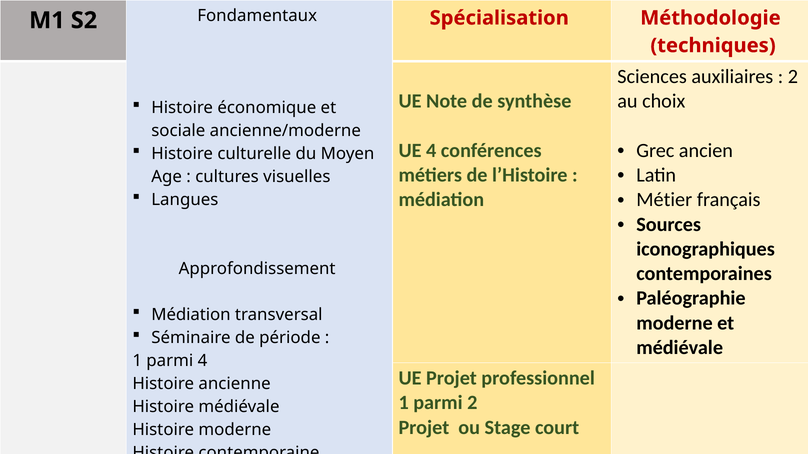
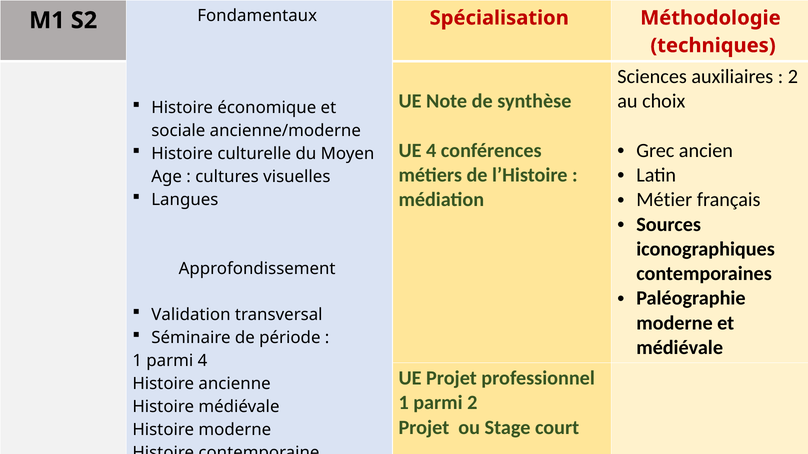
Médiation at (191, 315): Médiation -> Validation
